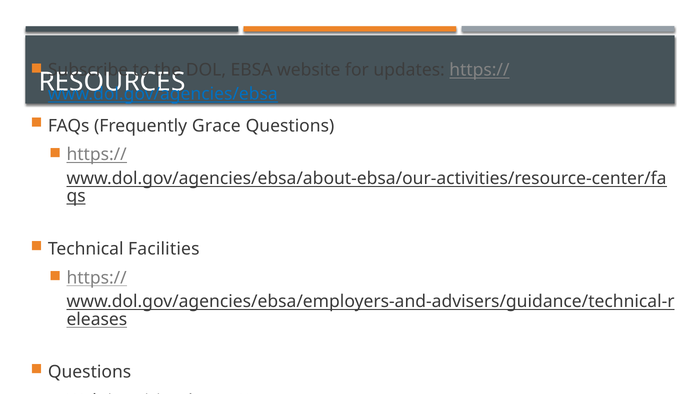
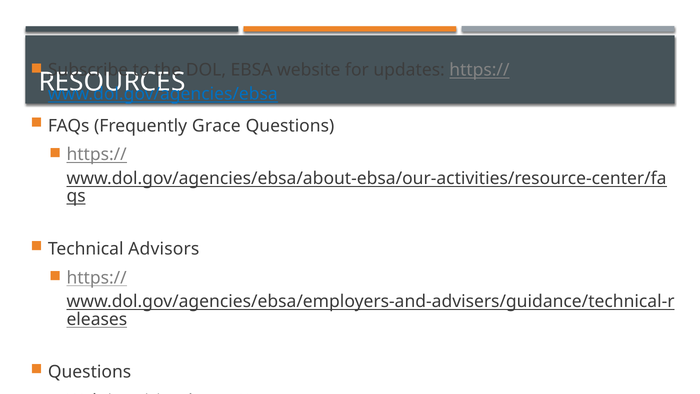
Facilities: Facilities -> Advisors
